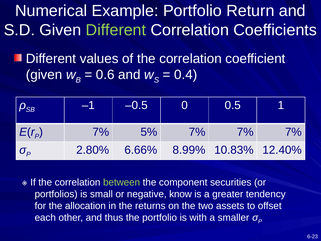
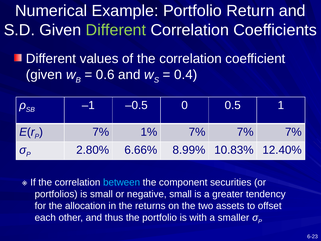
5%: 5% -> 1%
between colour: light green -> light blue
negative know: know -> small
